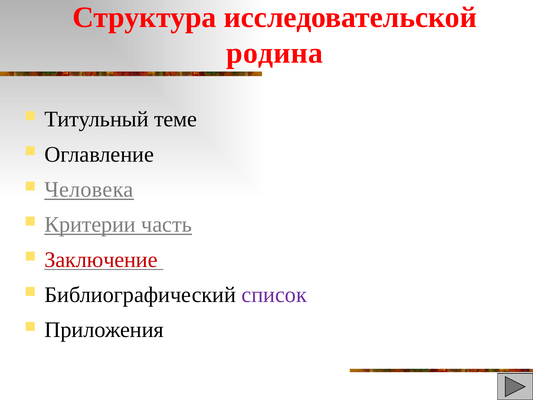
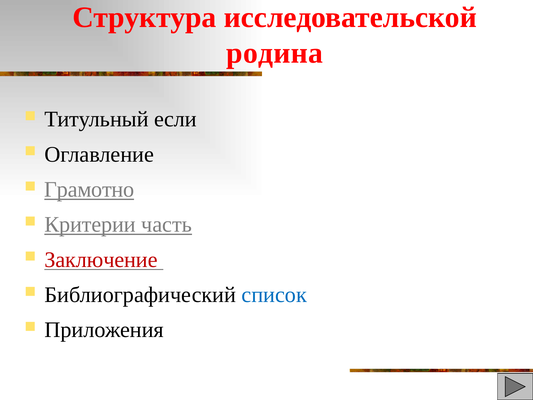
теме: теме -> если
Человека: Человека -> Грамотно
список colour: purple -> blue
